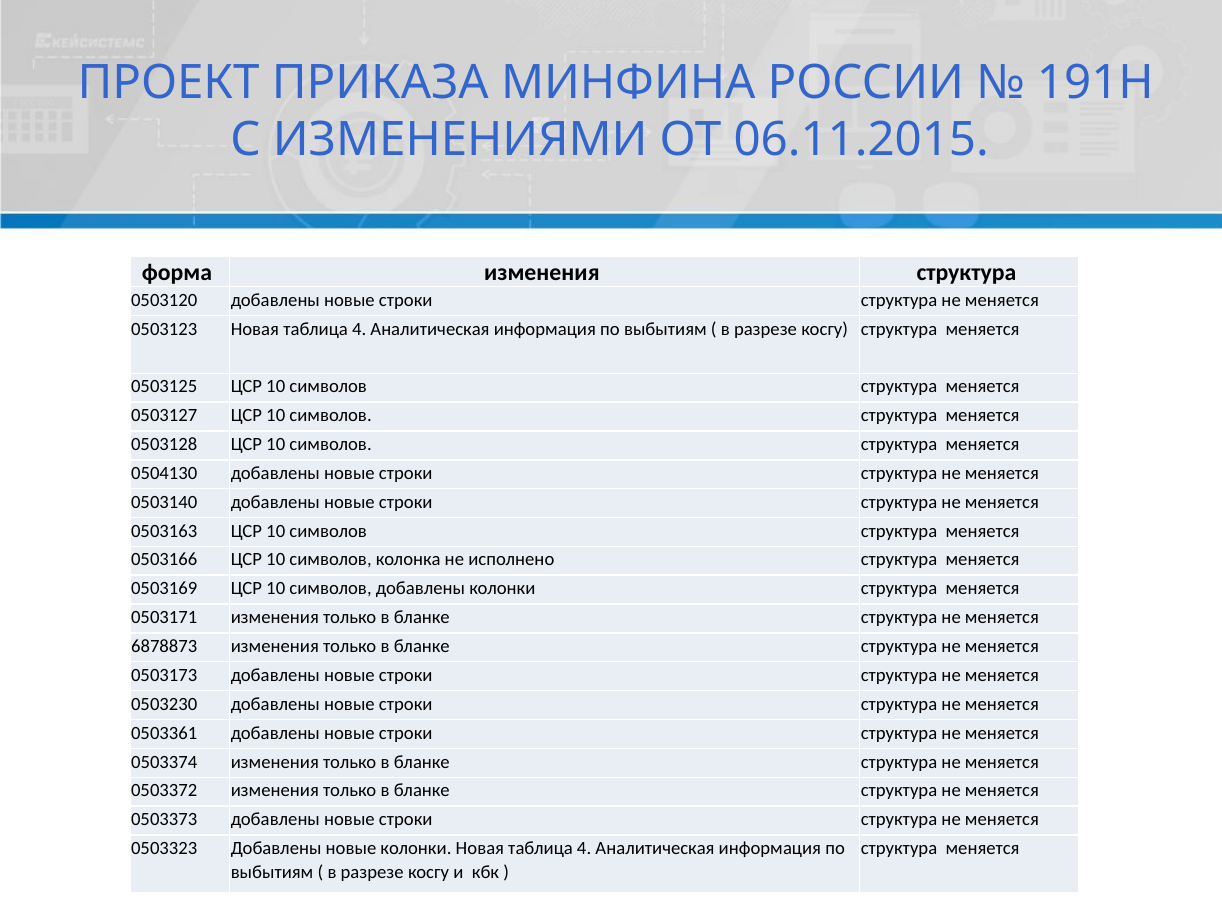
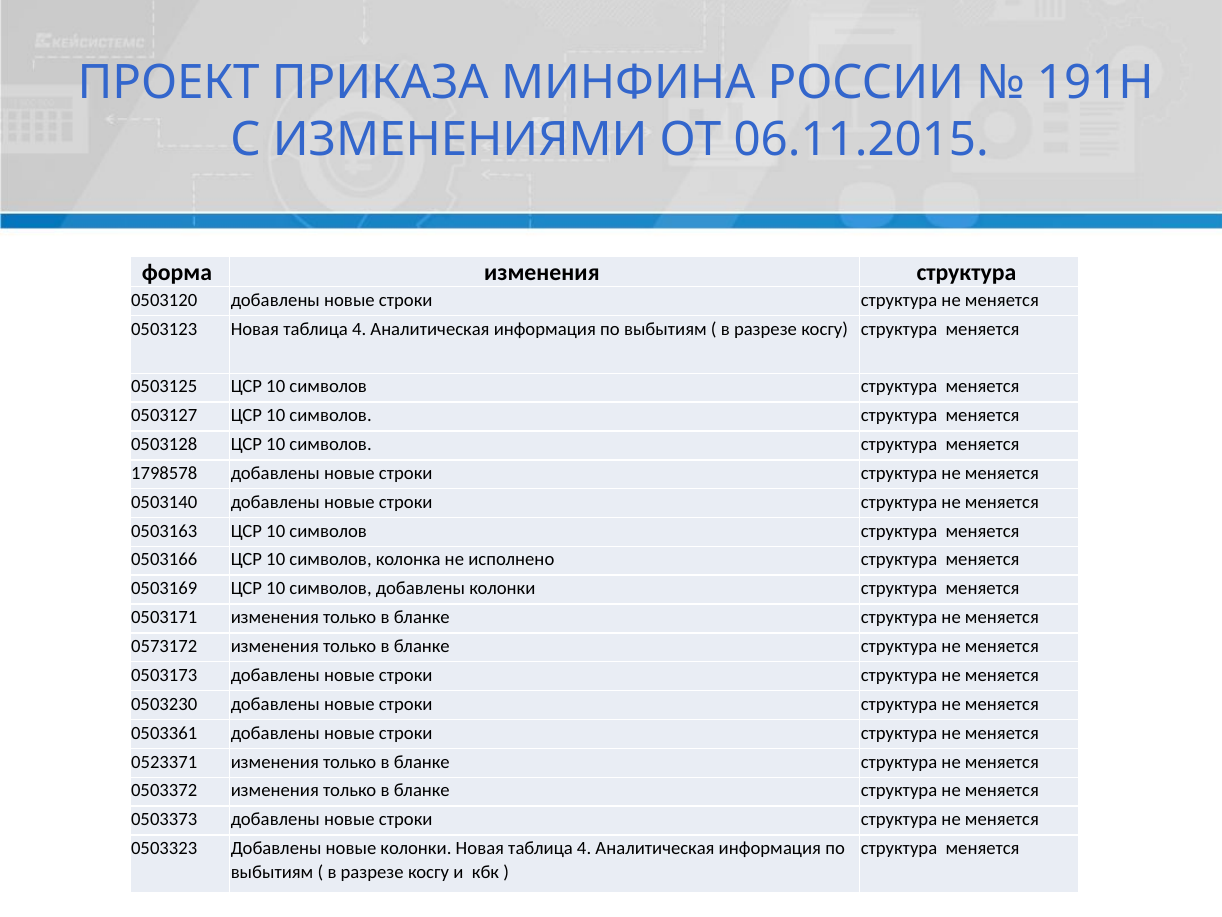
0504130: 0504130 -> 1798578
6878873: 6878873 -> 0573172
0503374: 0503374 -> 0523371
